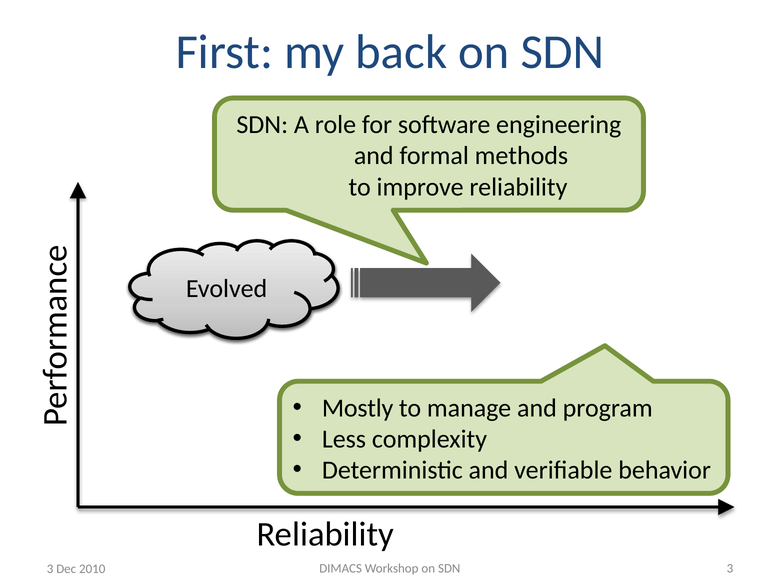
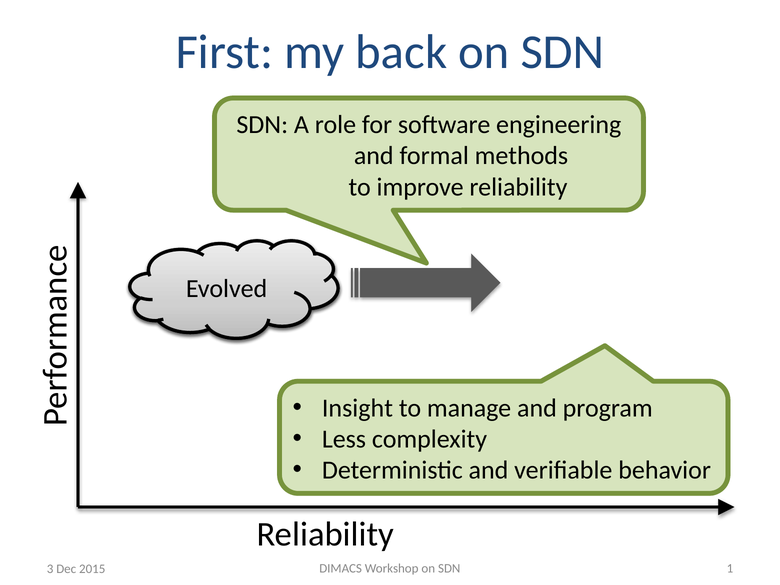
Mostly: Mostly -> Insight
SDN 3: 3 -> 1
2010: 2010 -> 2015
